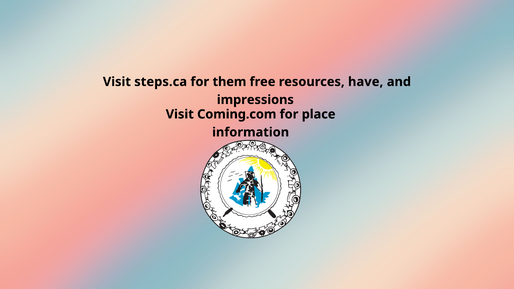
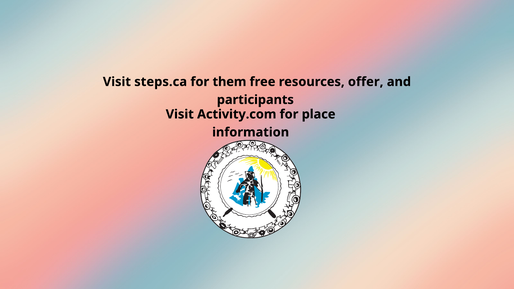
have: have -> offer
impressions: impressions -> participants
Coming.com: Coming.com -> Activity.com
